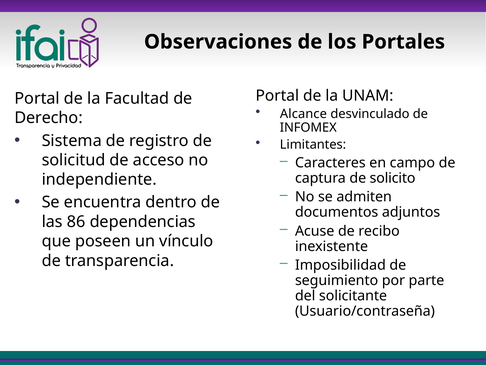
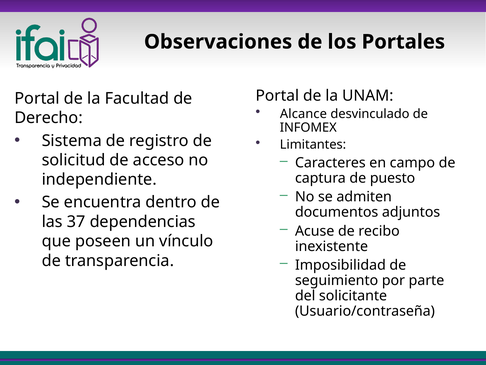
solicito: solicito -> puesto
86: 86 -> 37
